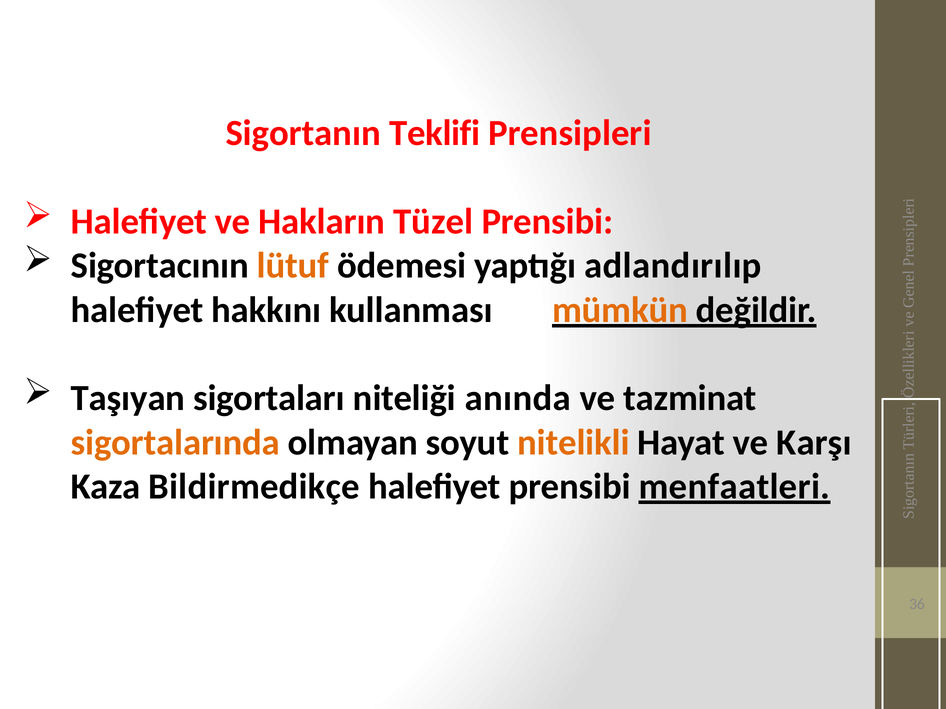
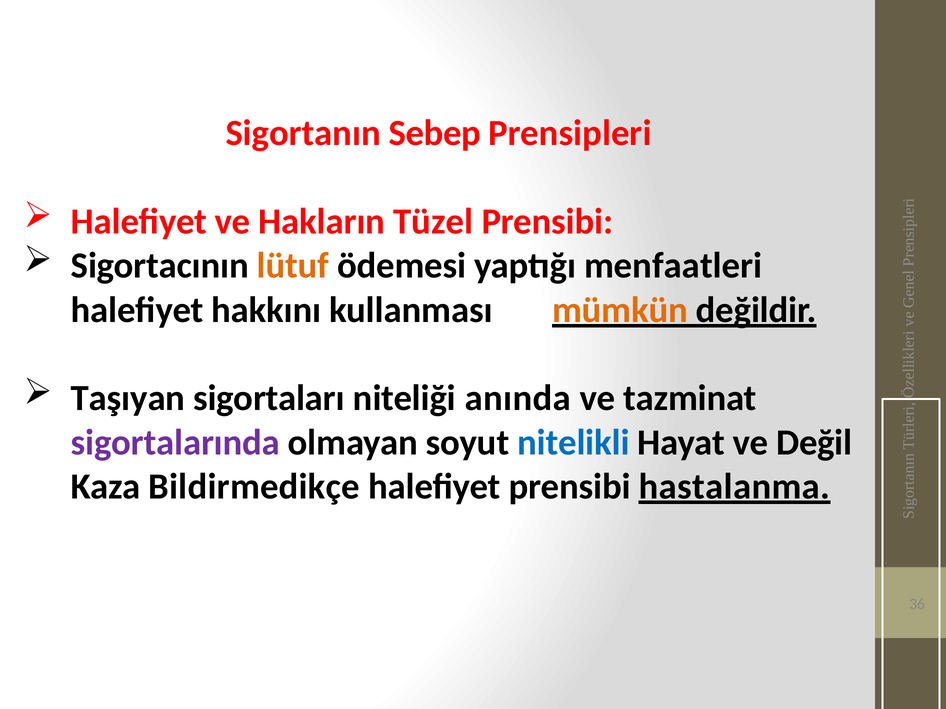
Teklifi: Teklifi -> Sebep
adlandırılıp: adlandırılıp -> menfaatleri
sigortalarında colour: orange -> purple
nitelikli colour: orange -> blue
Karşı: Karşı -> Değil
menfaatleri: menfaatleri -> hastalanma
